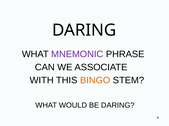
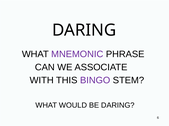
BINGO colour: orange -> purple
